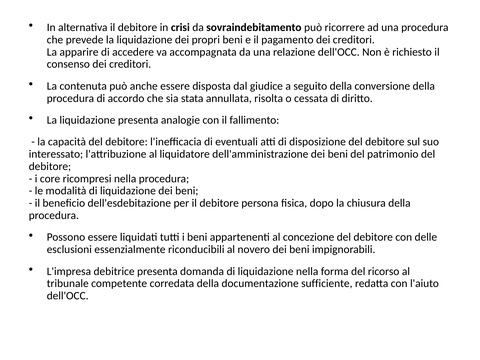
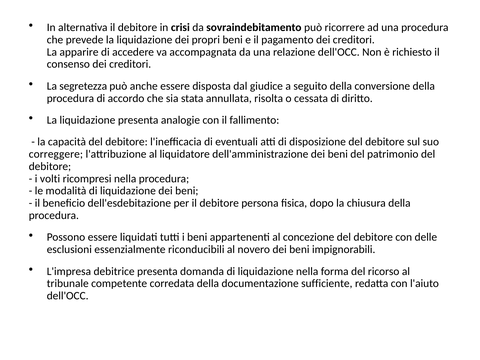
contenuta: contenuta -> segretezza
interessato: interessato -> correggere
core: core -> volti
